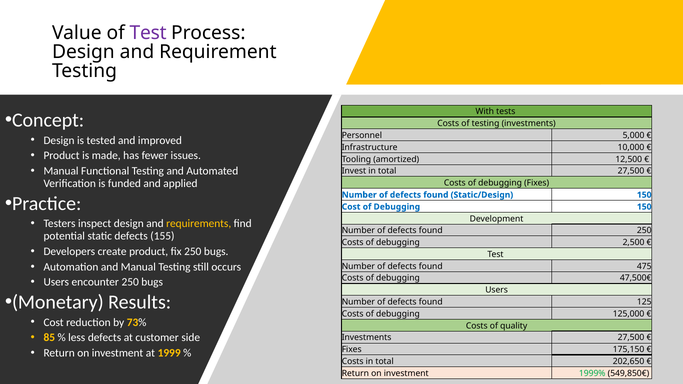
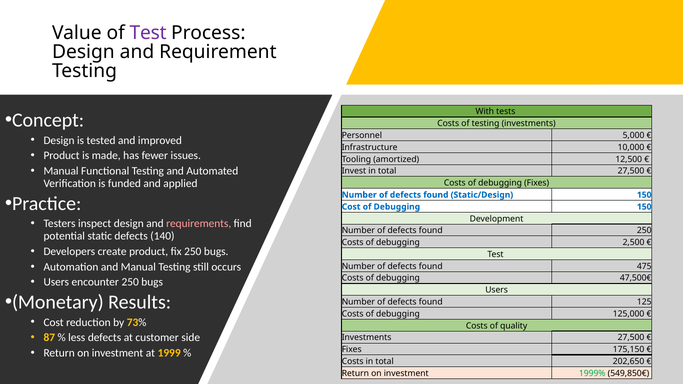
requirements colour: yellow -> pink
155: 155 -> 140
85: 85 -> 87
